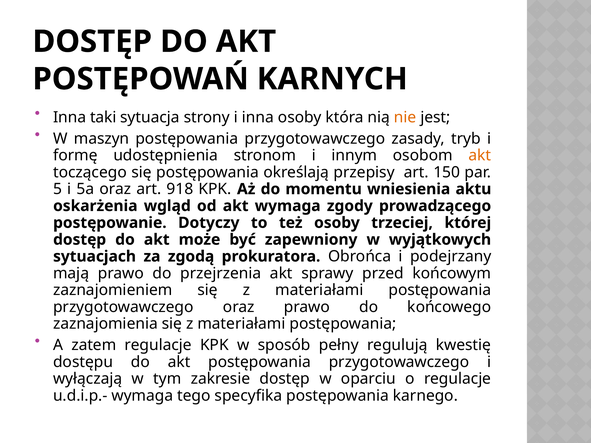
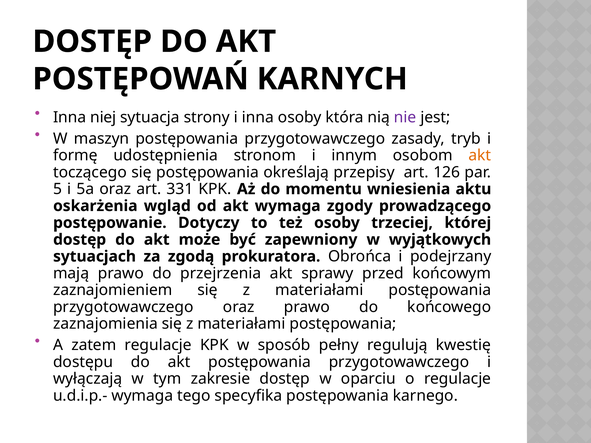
taki: taki -> niej
nie colour: orange -> purple
150: 150 -> 126
918: 918 -> 331
